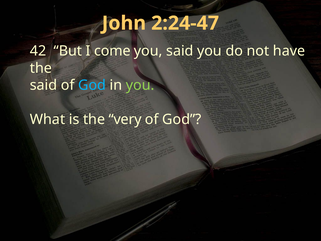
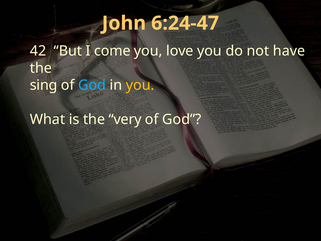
2:24-47: 2:24-47 -> 6:24-47
you said: said -> love
said at (44, 85): said -> sing
you at (140, 85) colour: light green -> yellow
